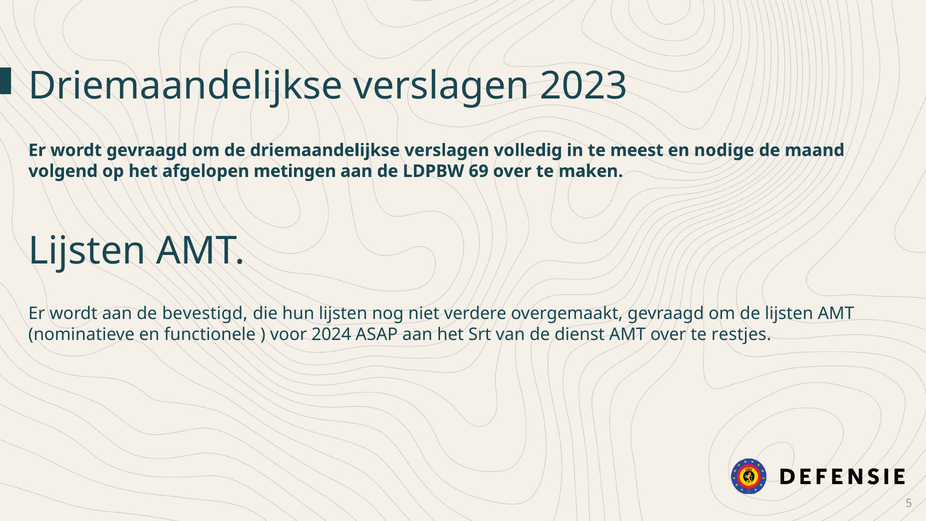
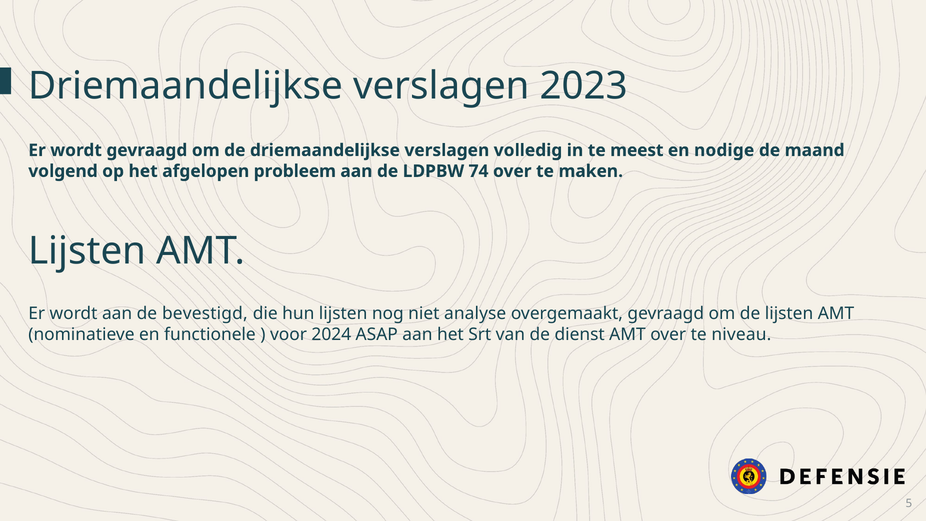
metingen: metingen -> probleem
69: 69 -> 74
verdere: verdere -> analyse
restjes: restjes -> niveau
